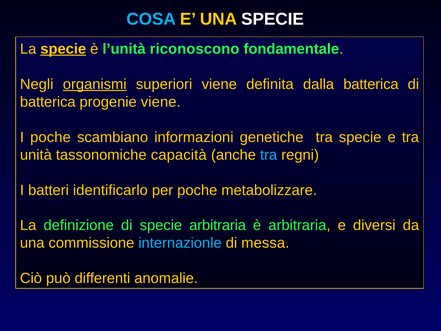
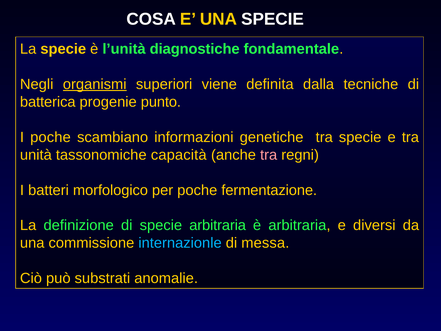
COSA colour: light blue -> white
specie at (63, 49) underline: present -> none
riconoscono: riconoscono -> diagnostiche
dalla batterica: batterica -> tecniche
progenie viene: viene -> punto
tra at (269, 155) colour: light blue -> pink
identificarlo: identificarlo -> morfologico
metabolizzare: metabolizzare -> fermentazione
differenti: differenti -> substrati
